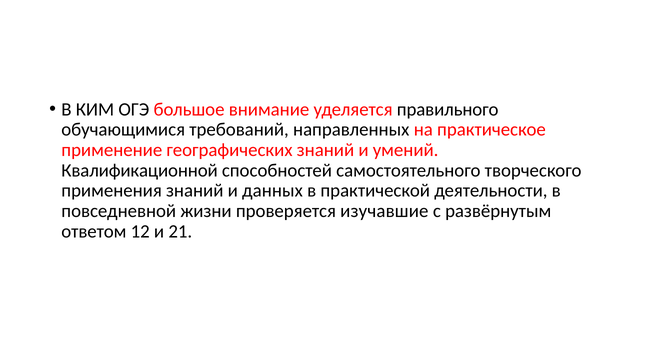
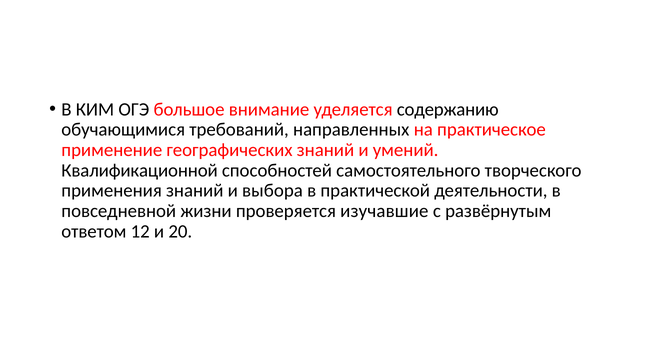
правильного: правильного -> содержанию
данных: данных -> выбора
21: 21 -> 20
